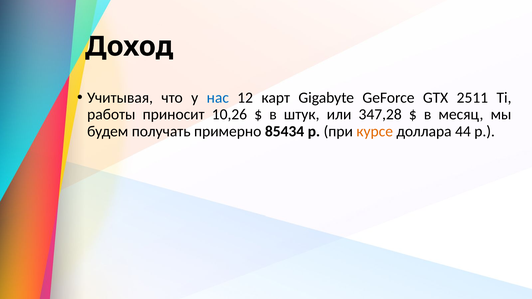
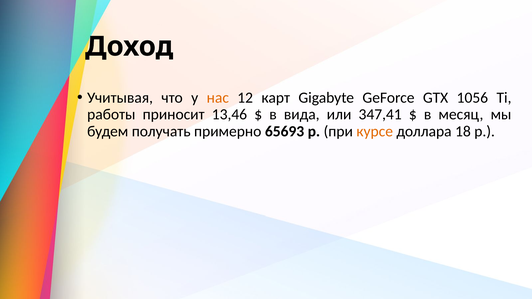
нас colour: blue -> orange
2511: 2511 -> 1056
10,26: 10,26 -> 13,46
штук: штук -> вида
347,28: 347,28 -> 347,41
85434: 85434 -> 65693
44: 44 -> 18
